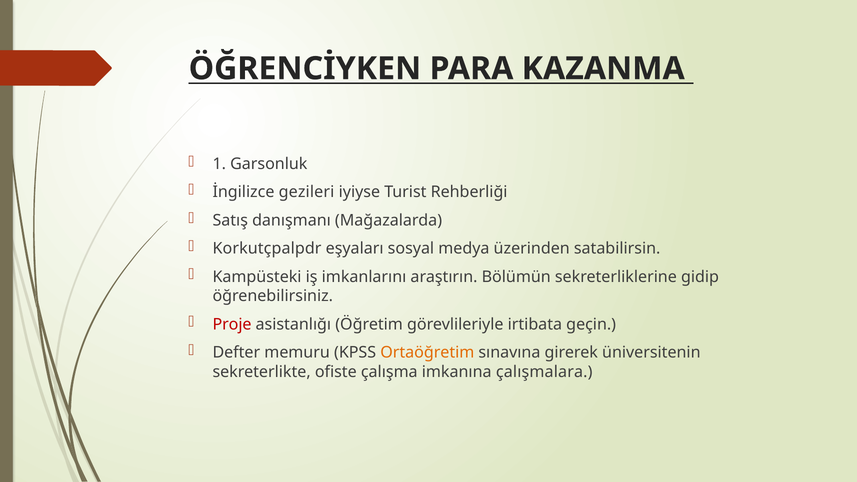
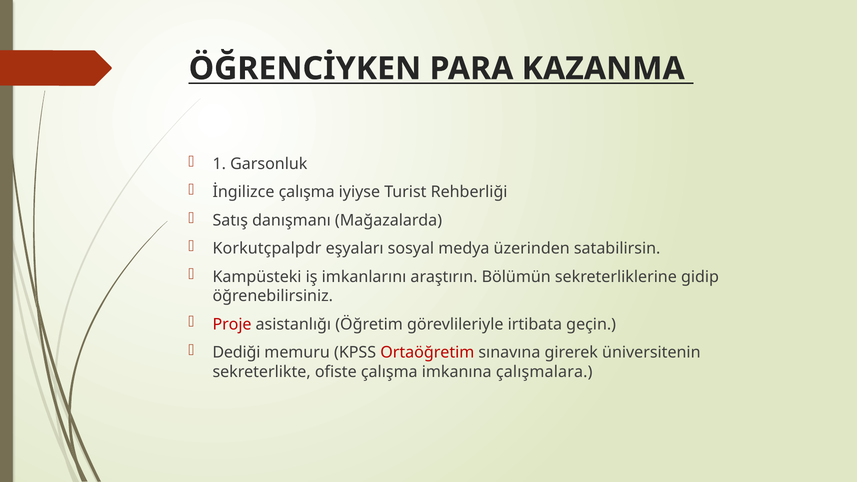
İngilizce gezileri: gezileri -> çalışma
Defter: Defter -> Dediği
Ortaöğretim colour: orange -> red
